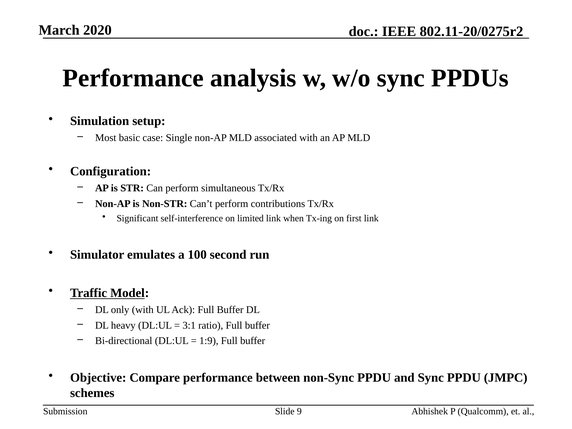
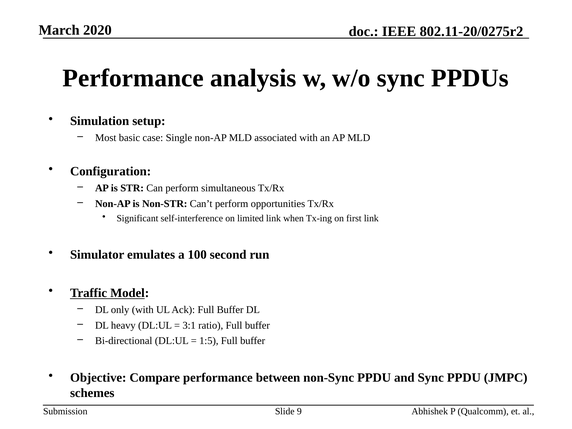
contributions: contributions -> opportunities
1:9: 1:9 -> 1:5
